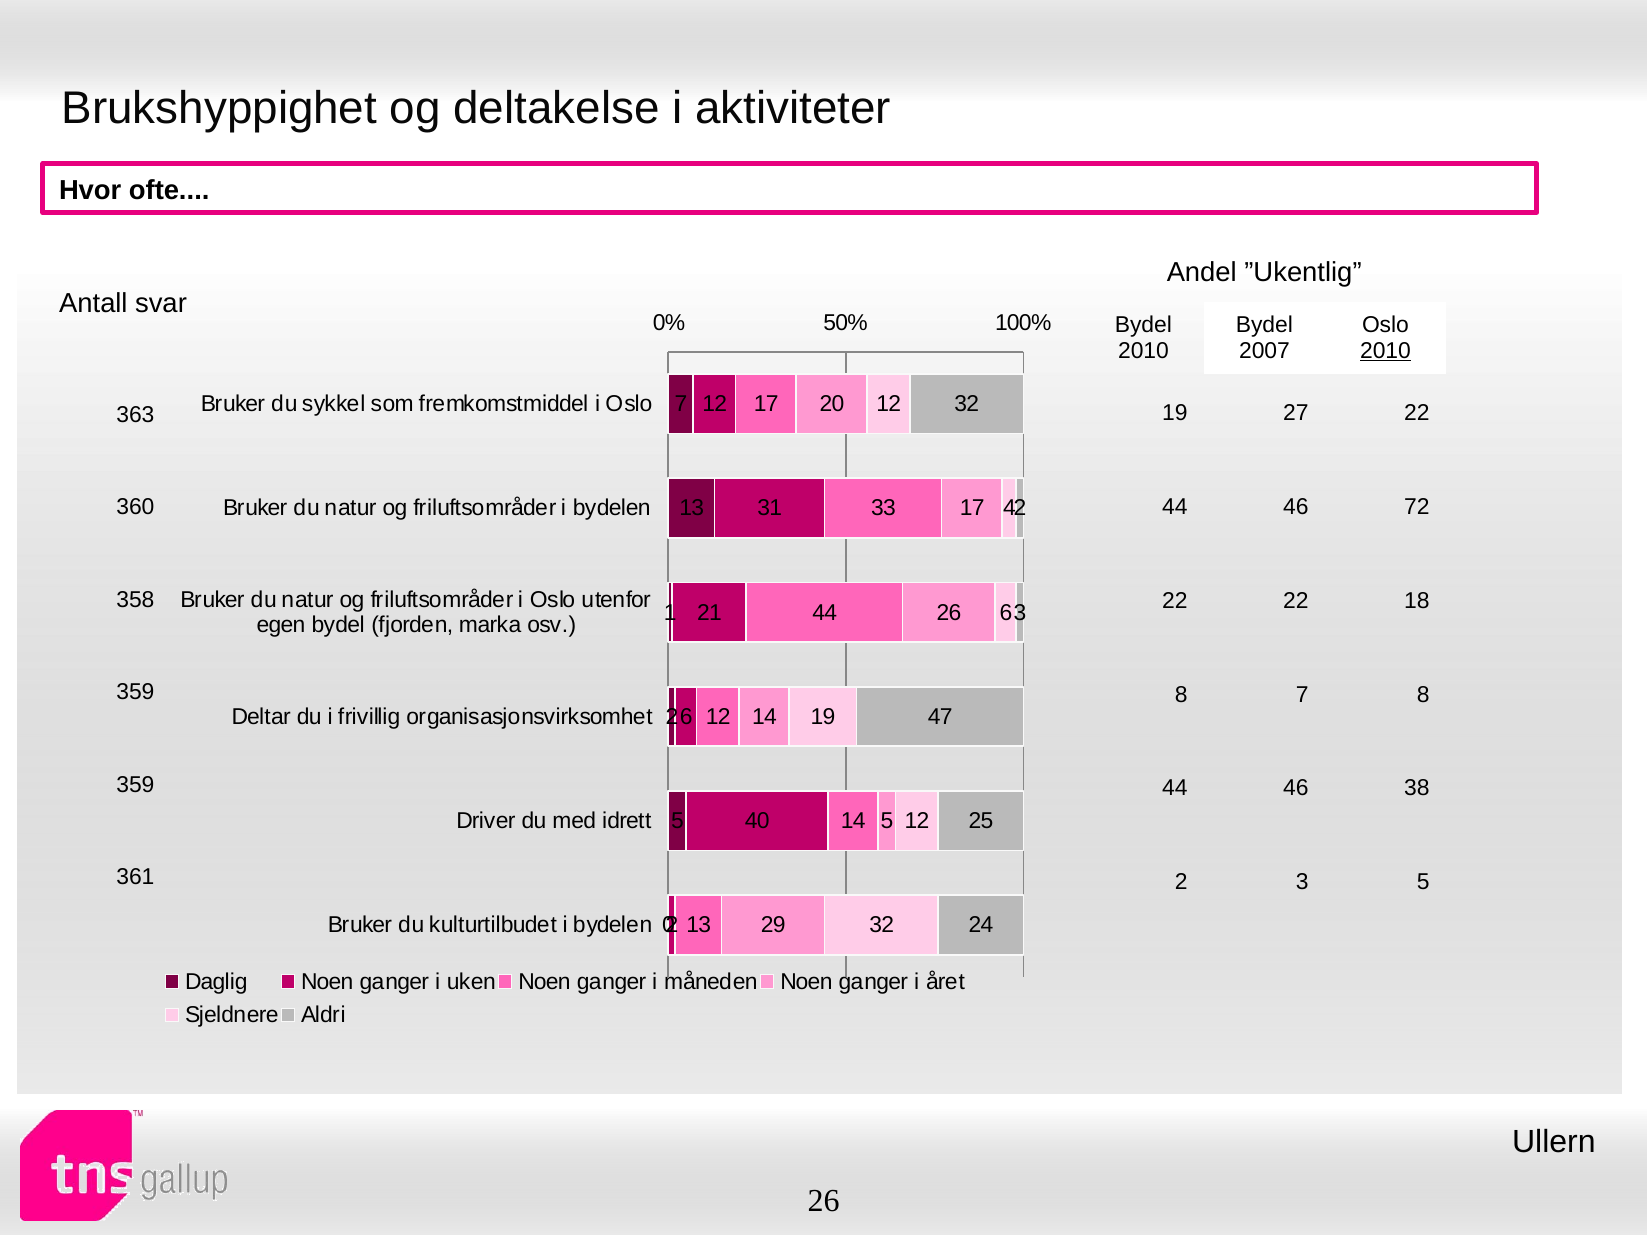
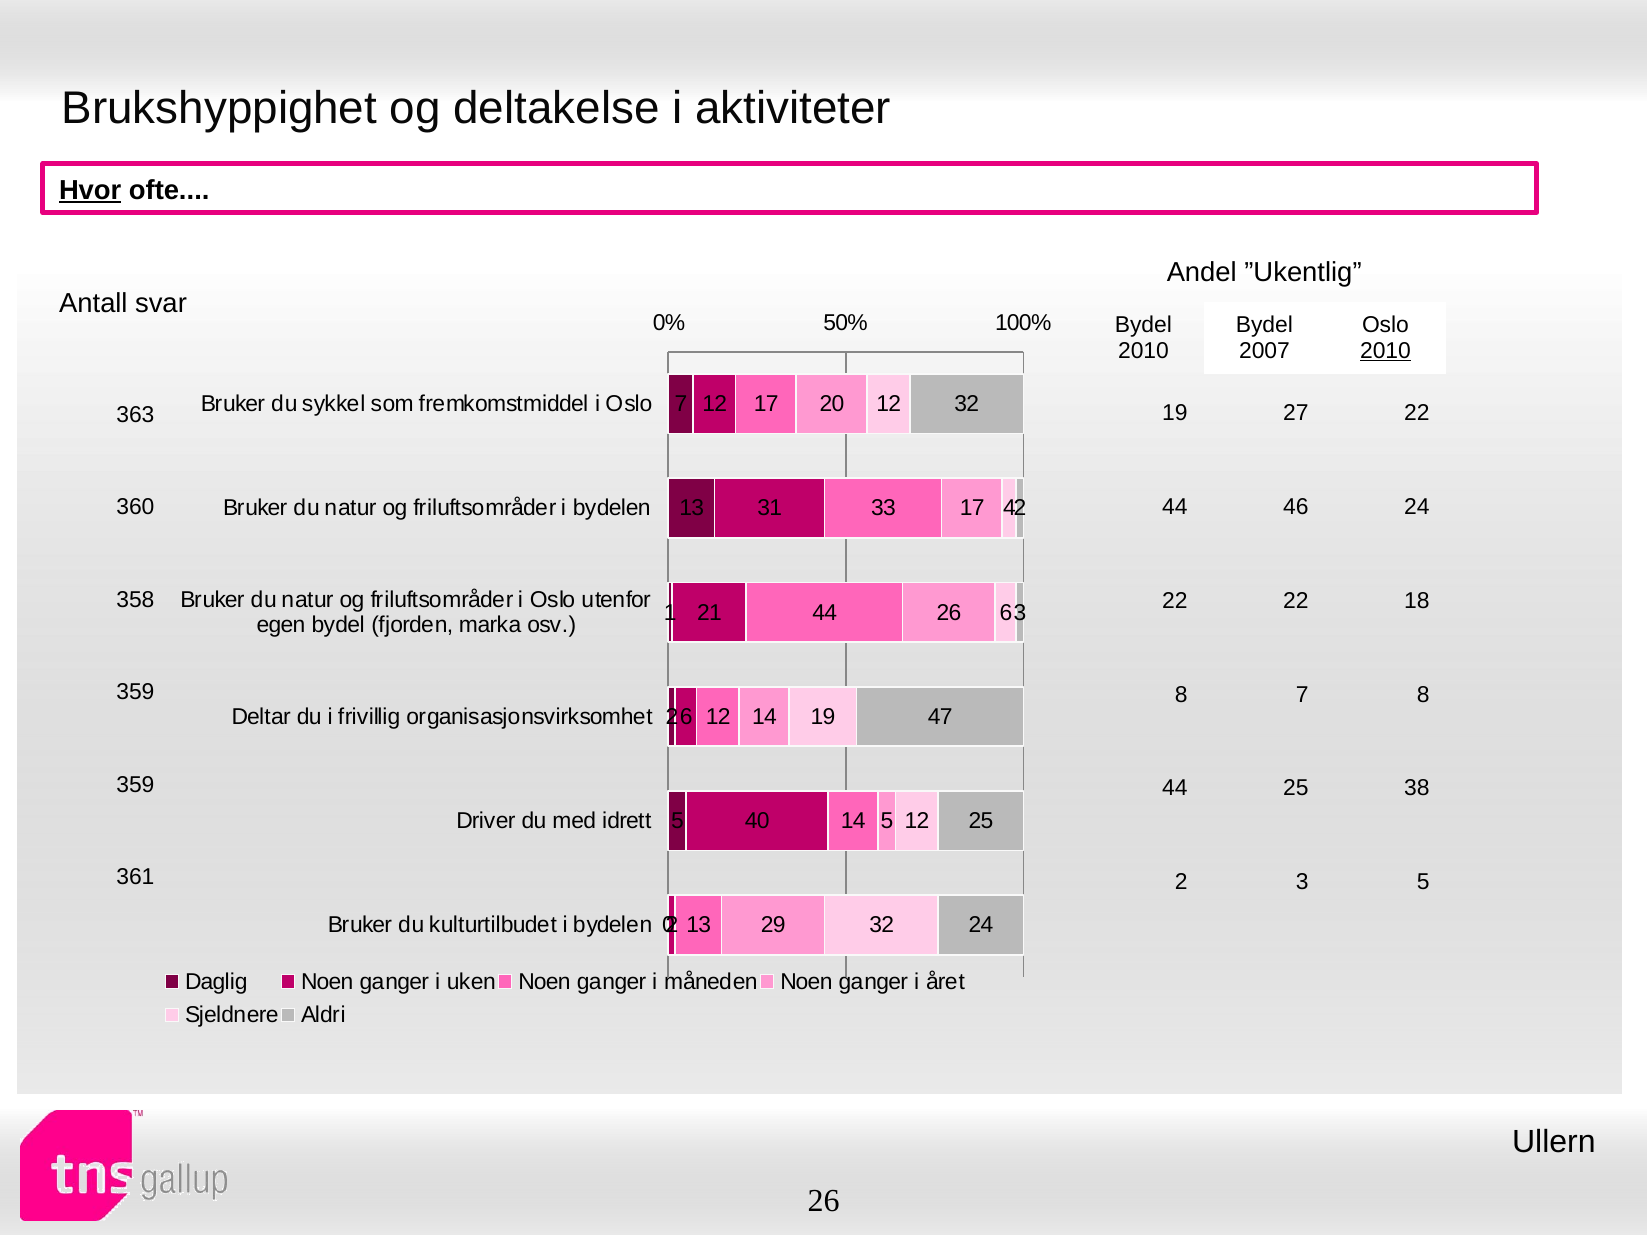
Hvor underline: none -> present
46 72: 72 -> 24
46 at (1296, 788): 46 -> 25
